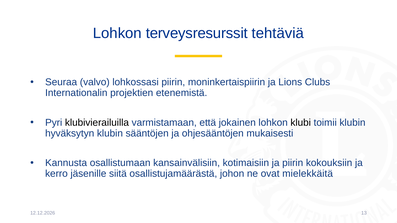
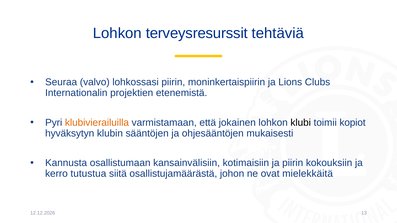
klubivierailuilla colour: black -> orange
toimii klubin: klubin -> kopiot
jäsenille: jäsenille -> tutustua
